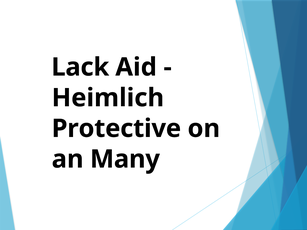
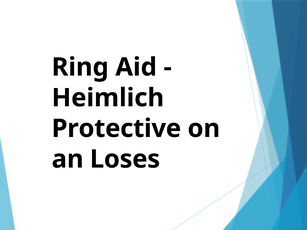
Lack: Lack -> Ring
Many: Many -> Loses
